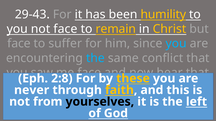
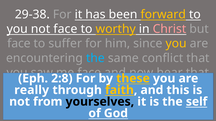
29-43: 29-43 -> 29-38
humility: humility -> forward
remain: remain -> worthy
Christ colour: yellow -> pink
you at (176, 44) colour: light blue -> yellow
never: never -> really
left: left -> self
